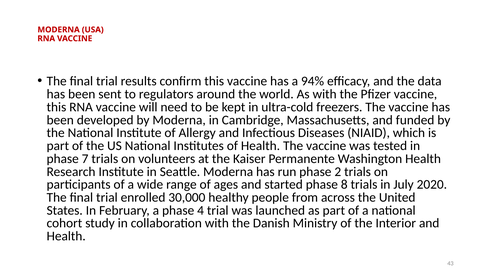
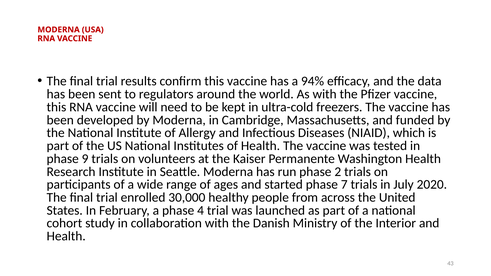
7: 7 -> 9
8: 8 -> 7
